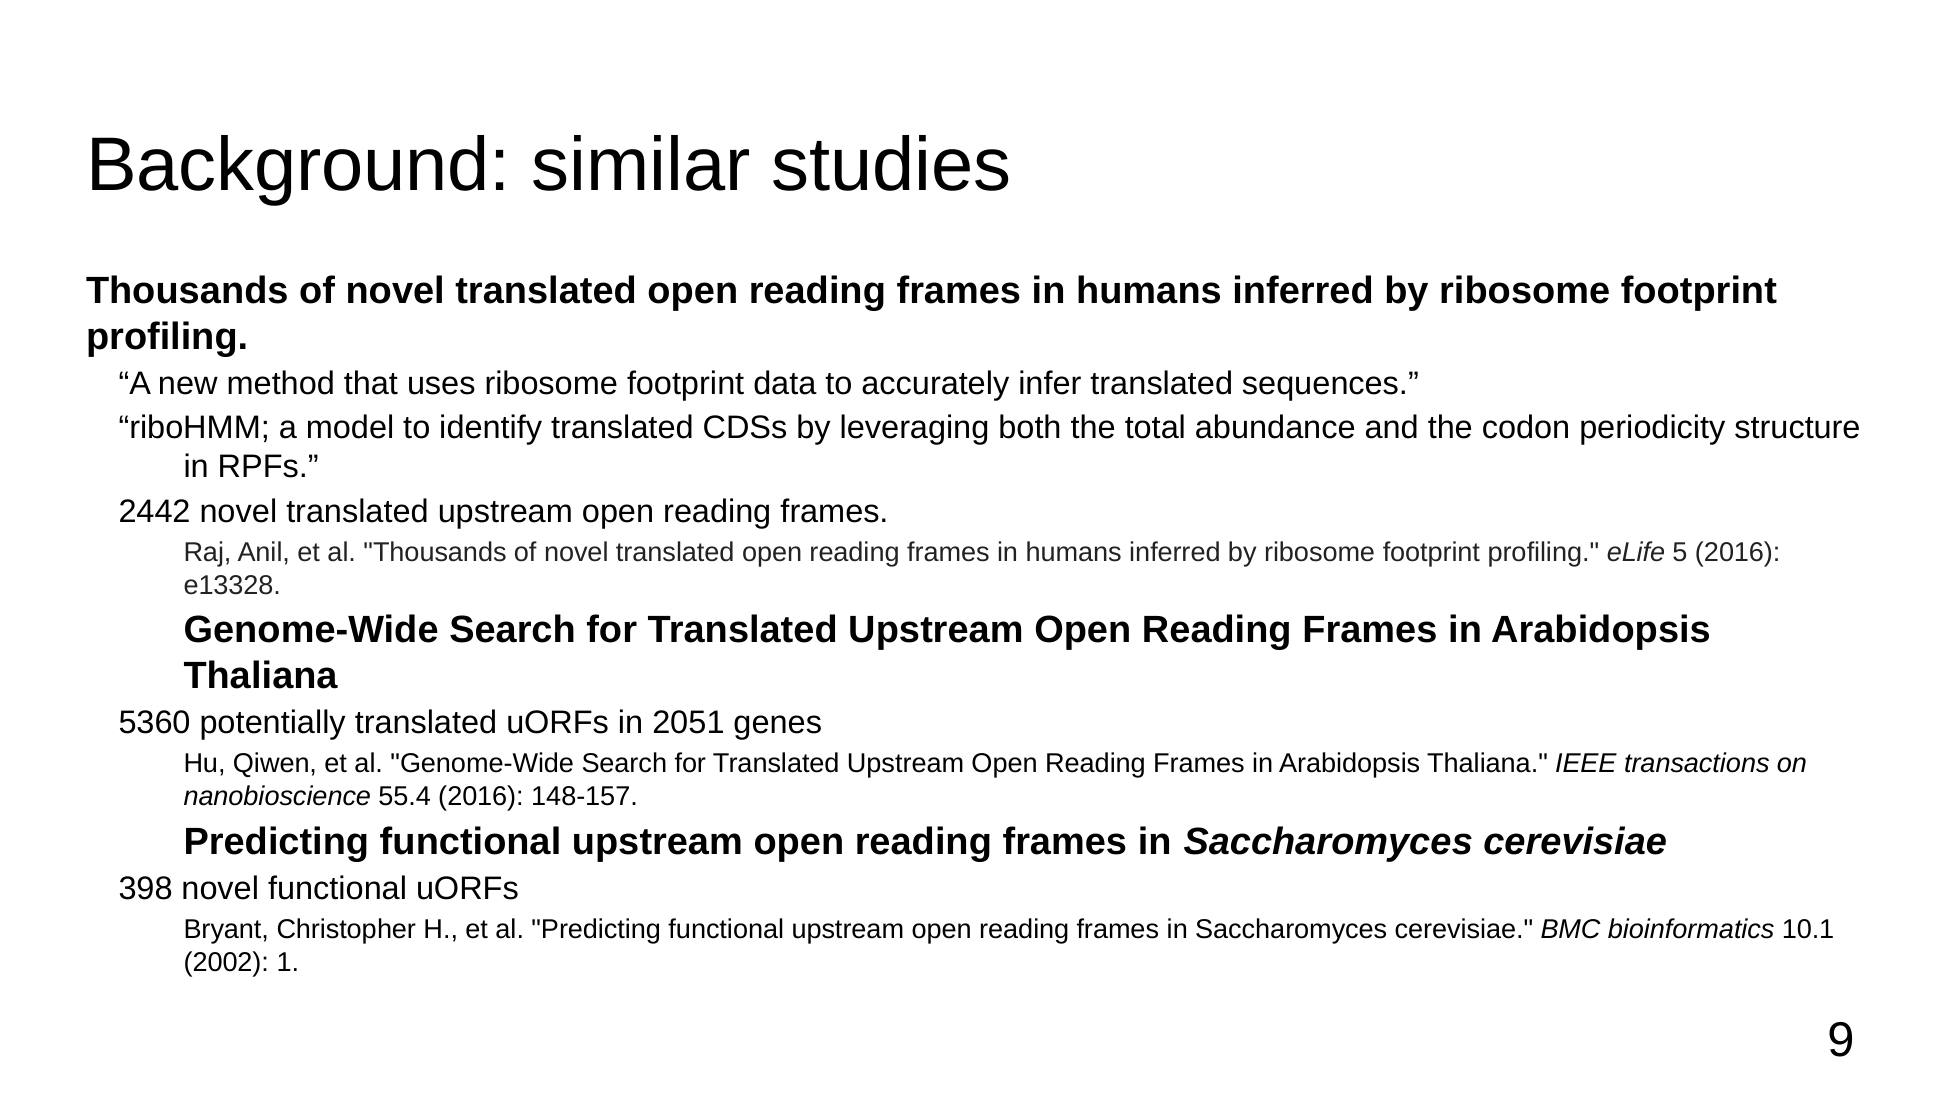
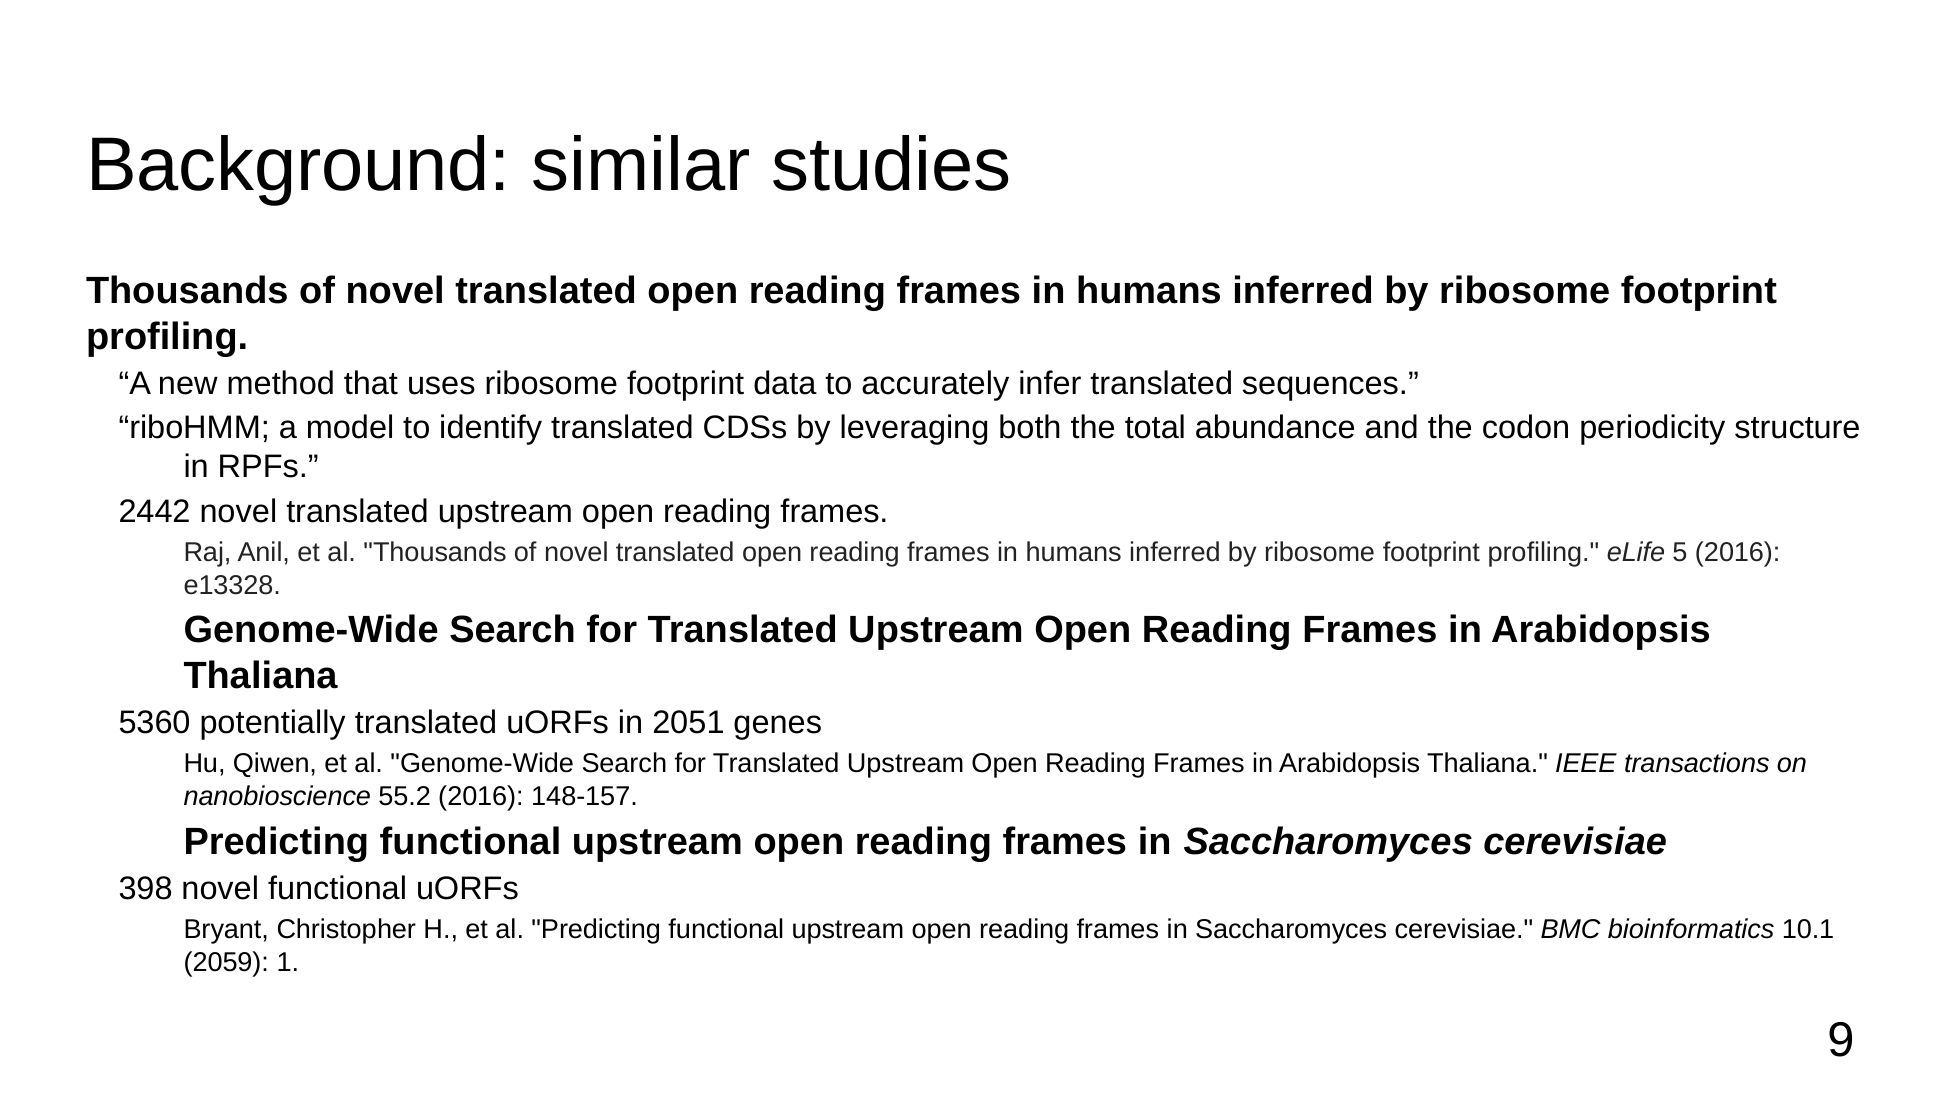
55.4: 55.4 -> 55.2
2002: 2002 -> 2059
